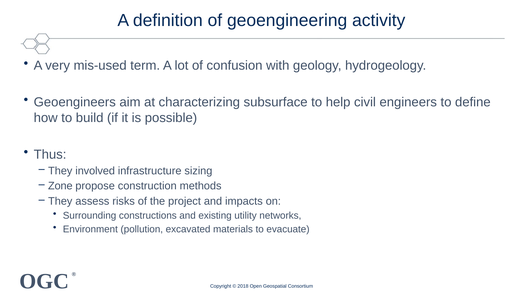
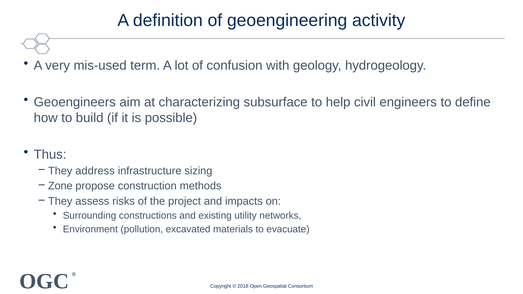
involved: involved -> address
